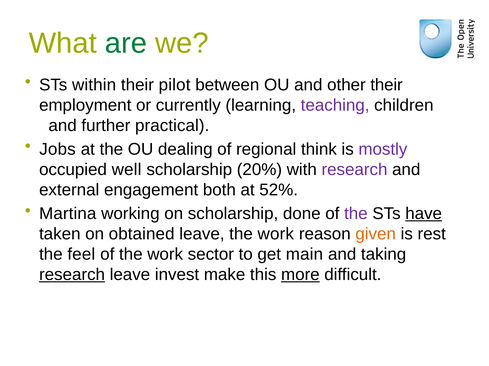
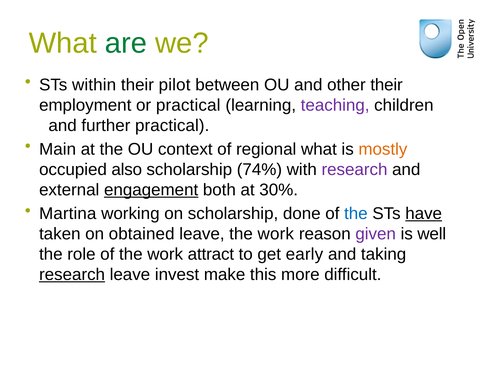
or currently: currently -> practical
Jobs: Jobs -> Main
dealing: dealing -> context
regional think: think -> what
mostly colour: purple -> orange
well: well -> also
20%: 20% -> 74%
engagement underline: none -> present
52%: 52% -> 30%
the at (356, 214) colour: purple -> blue
given colour: orange -> purple
rest: rest -> well
feel: feel -> role
sector: sector -> attract
main: main -> early
more underline: present -> none
